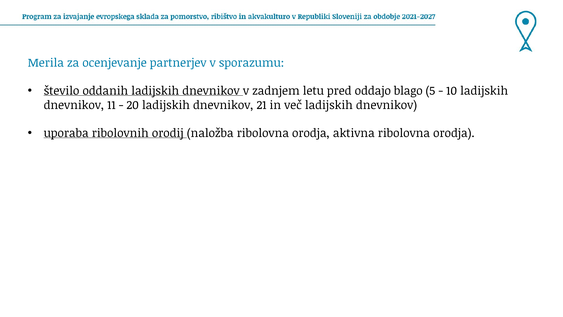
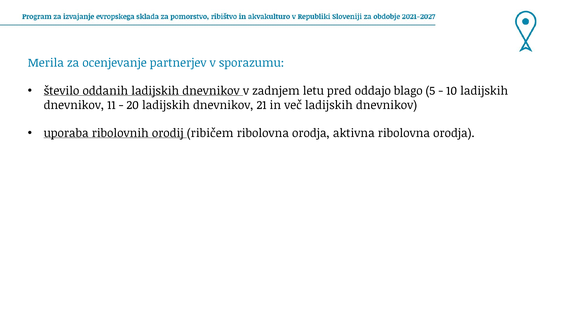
naložba: naložba -> ribičem
